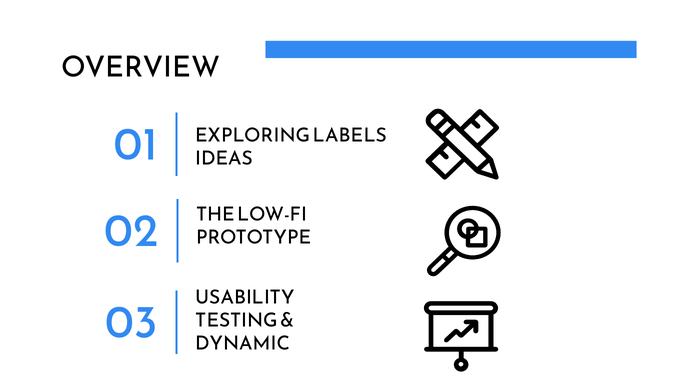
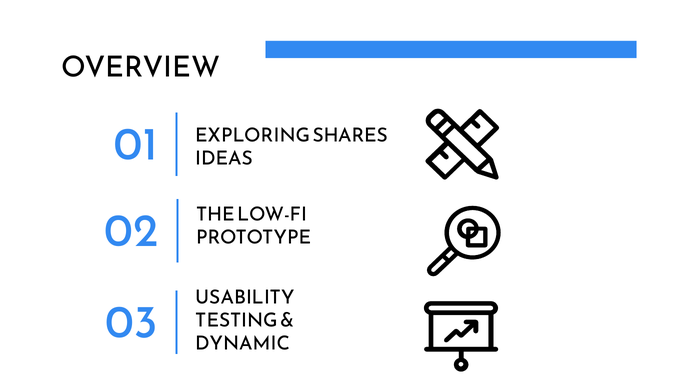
LABELS: LABELS -> SHARES
